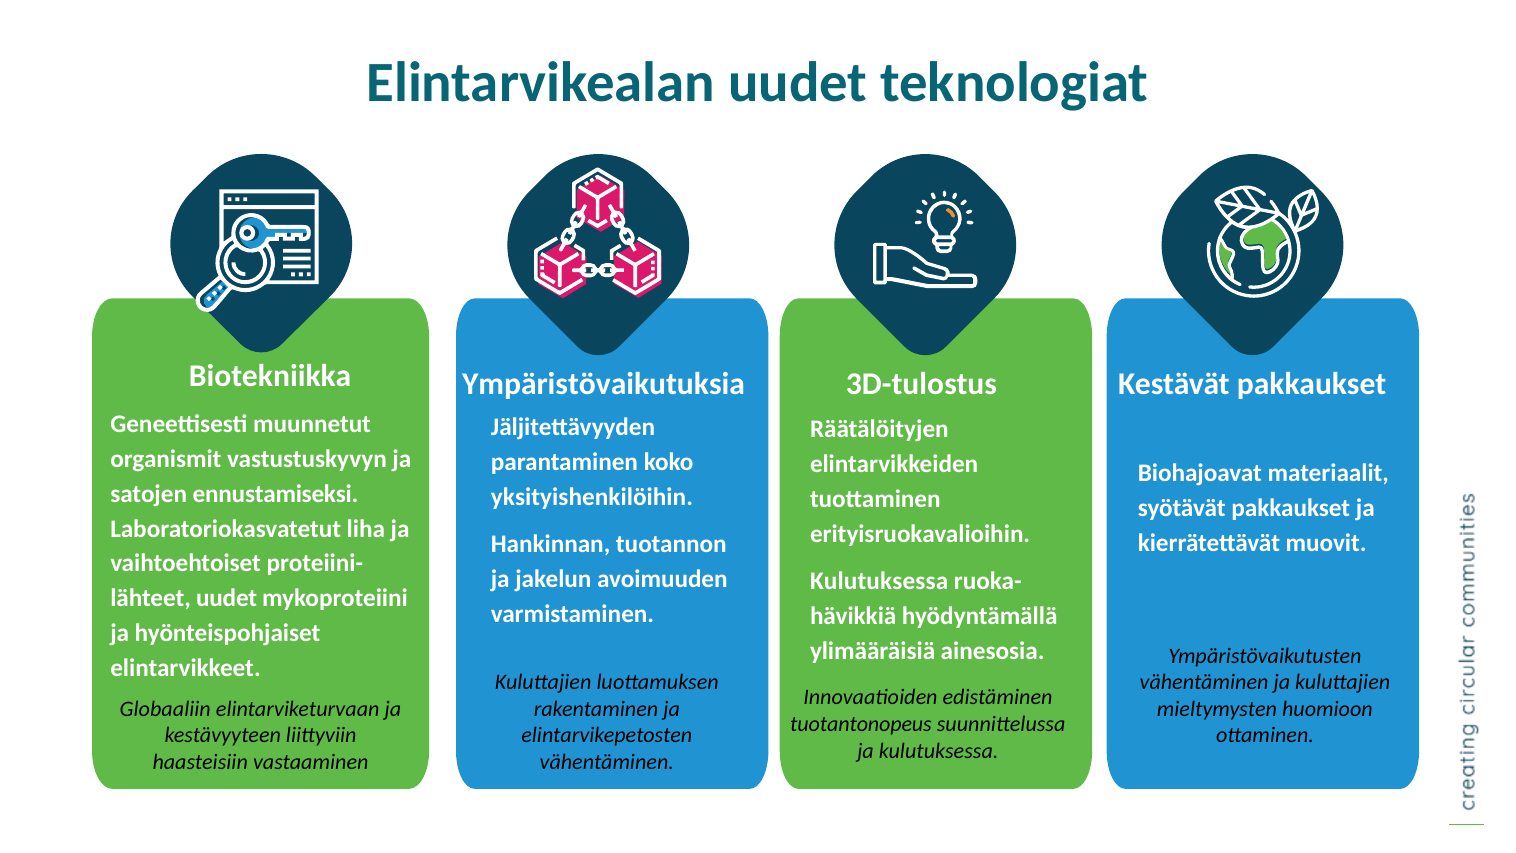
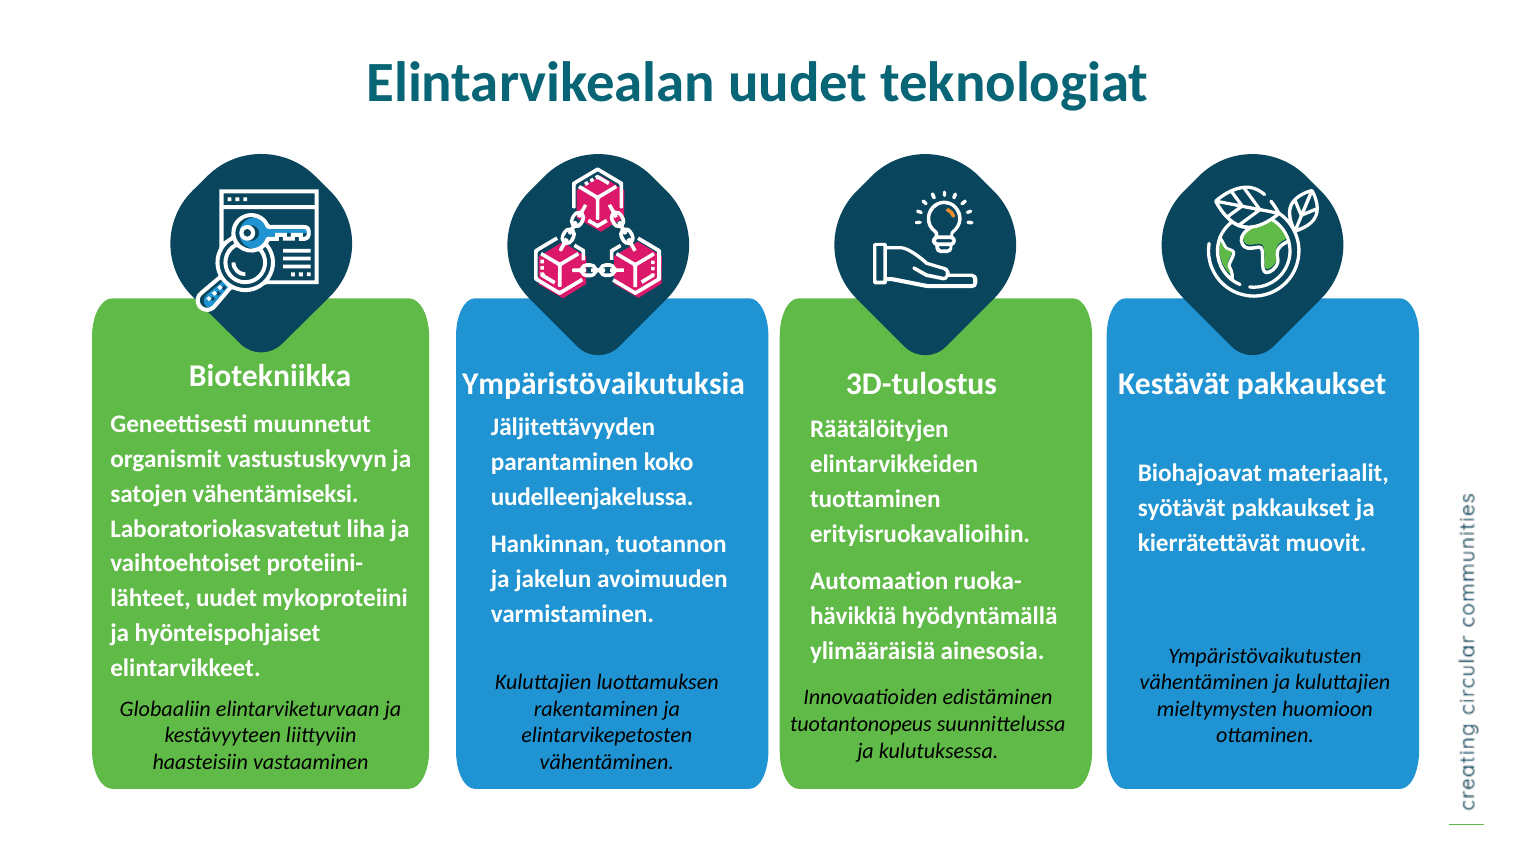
ennustamiseksi: ennustamiseksi -> vähentämiseksi
yksityishenkilöihin: yksityishenkilöihin -> uudelleenjakelussa
Kulutuksessa at (879, 581): Kulutuksessa -> Automaation
